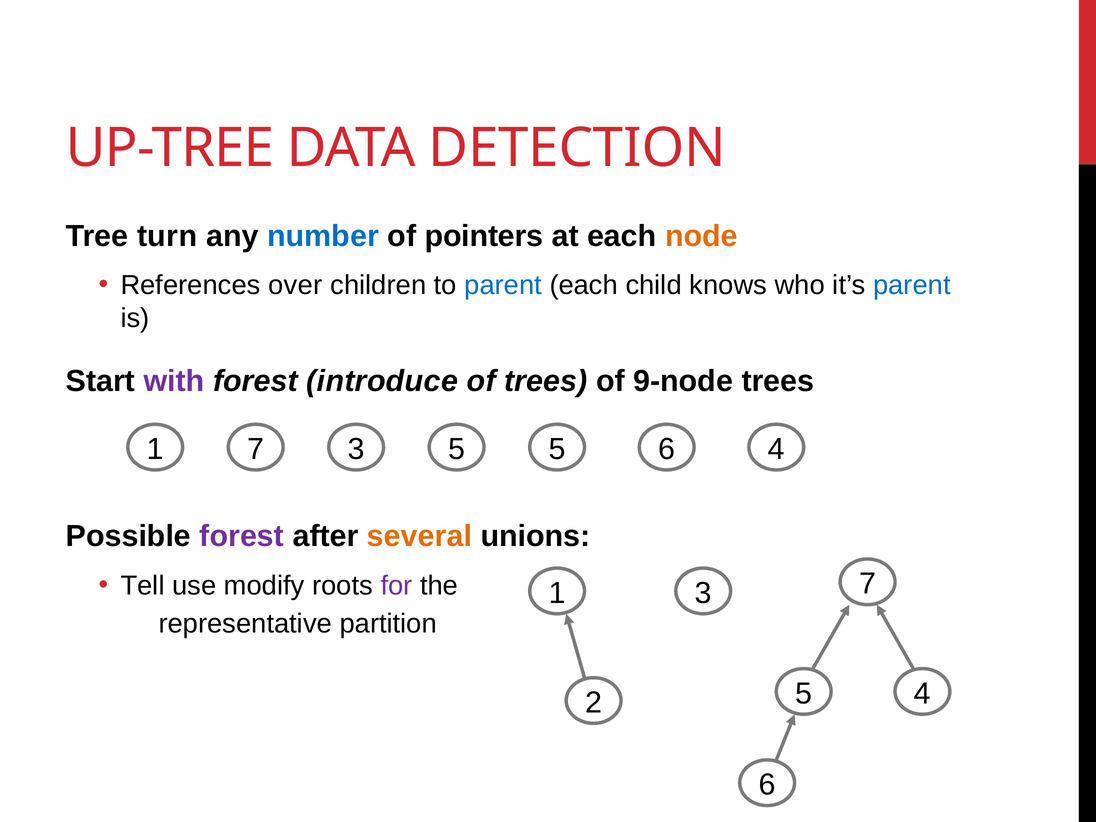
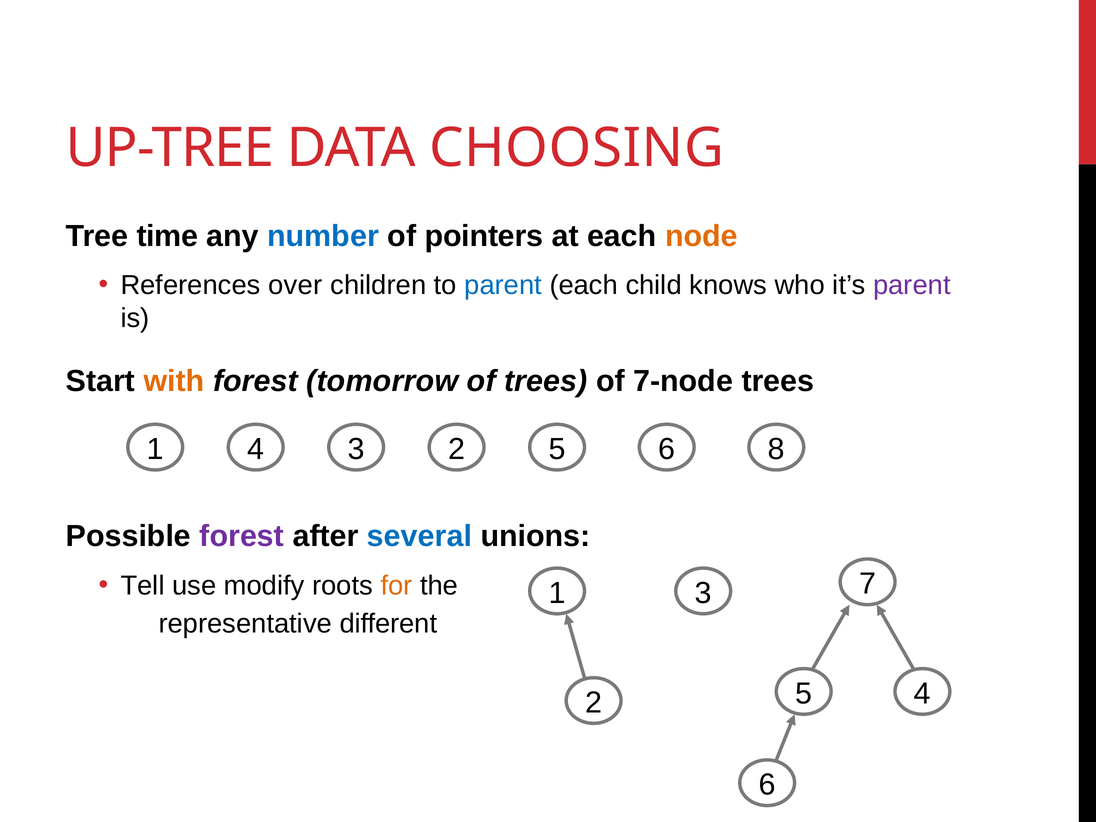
DETECTION: DETECTION -> CHOOSING
turn: turn -> time
parent at (912, 285) colour: blue -> purple
with colour: purple -> orange
introduce: introduce -> tomorrow
9-node: 9-node -> 7-node
1 7: 7 -> 4
3 5: 5 -> 2
6 4: 4 -> 8
several colour: orange -> blue
for colour: purple -> orange
partition: partition -> different
